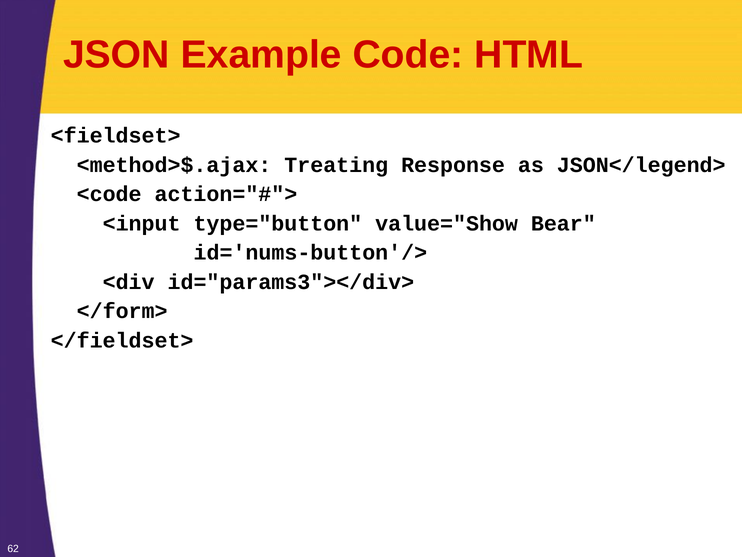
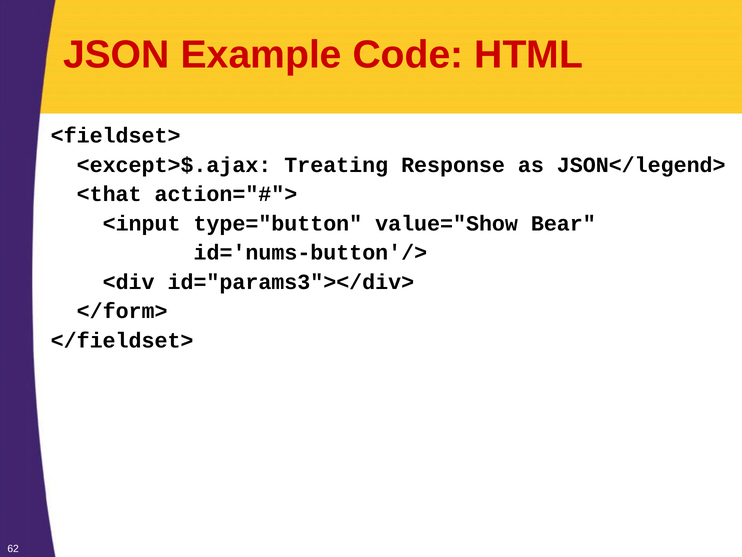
<method>$.ajax: <method>$.ajax -> <except>$.ajax
<code: <code -> <that
